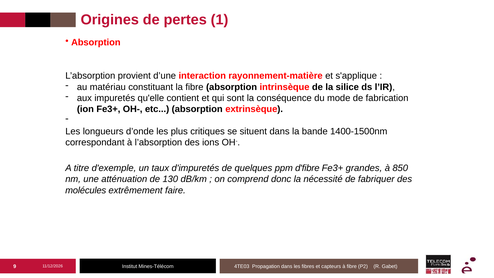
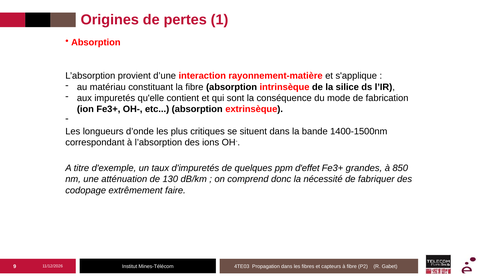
d'fibre: d'fibre -> d'effet
molécules: molécules -> codopage
